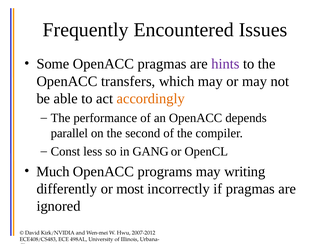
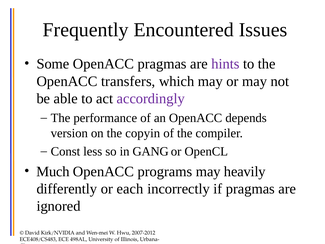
accordingly colour: orange -> purple
parallel: parallel -> version
second: second -> copyin
writing: writing -> heavily
most: most -> each
